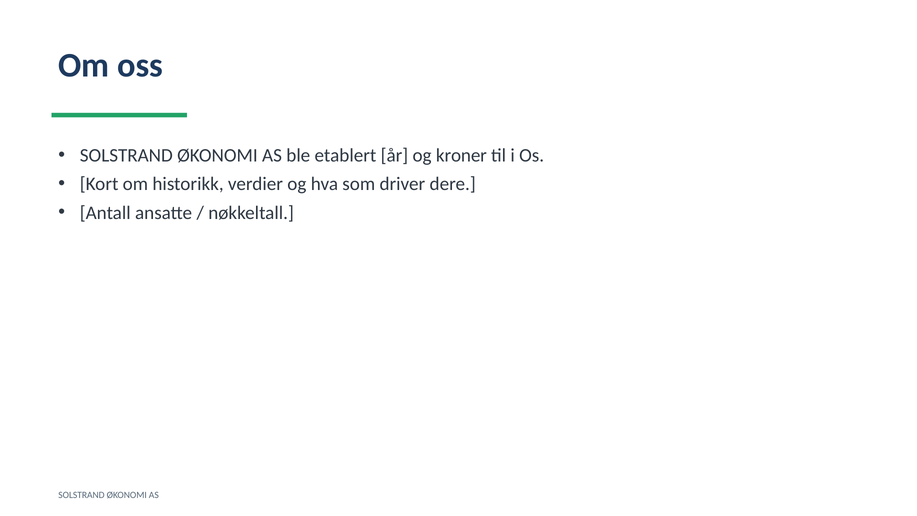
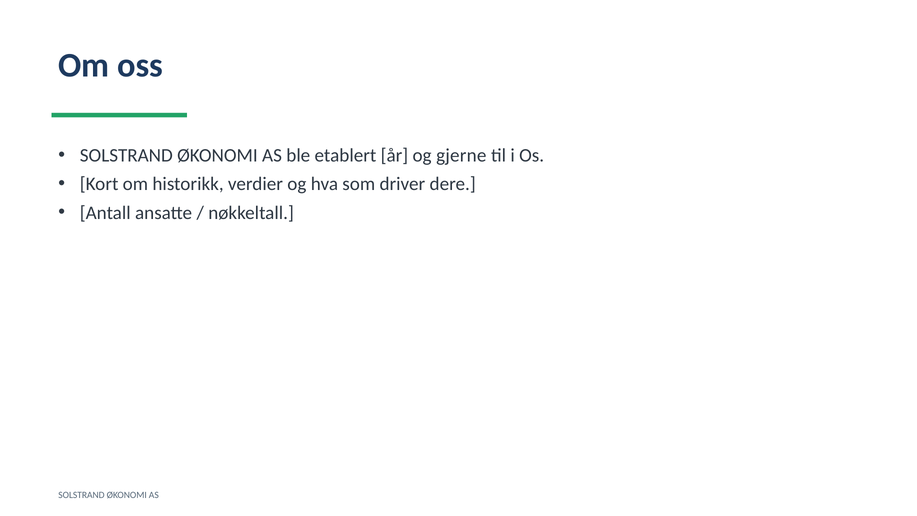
kroner: kroner -> gjerne
